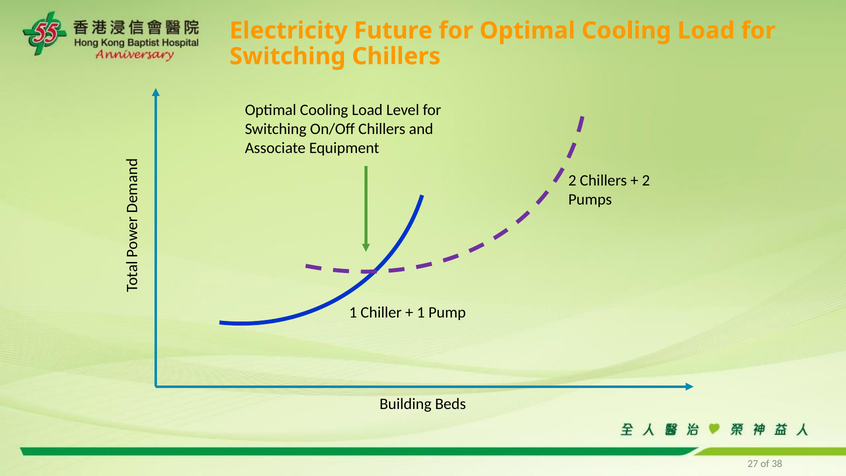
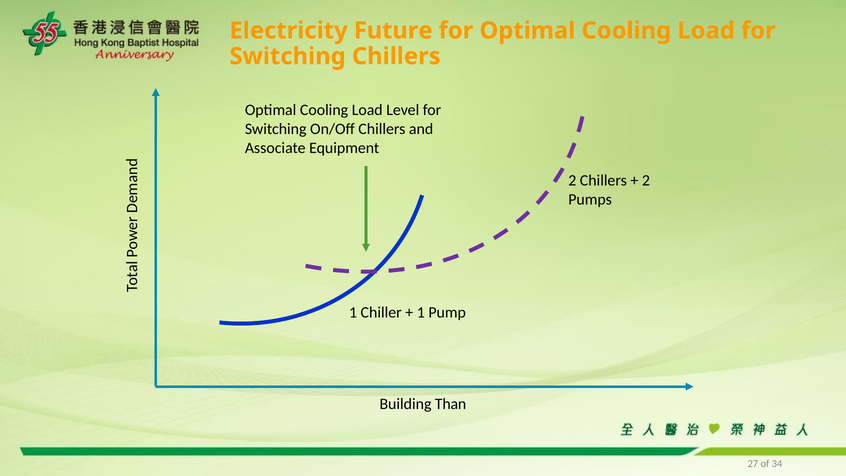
Beds: Beds -> Than
38: 38 -> 34
